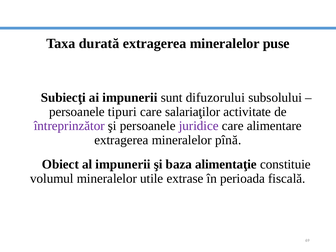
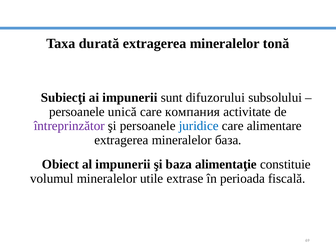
puse: puse -> tonă
tipuri: tipuri -> unică
salariaţilor: salariaţilor -> компания
juridice colour: purple -> blue
pînă: pînă -> база
